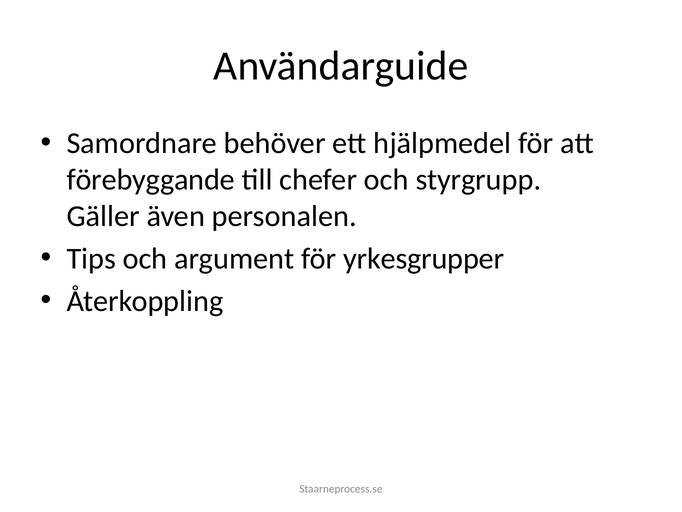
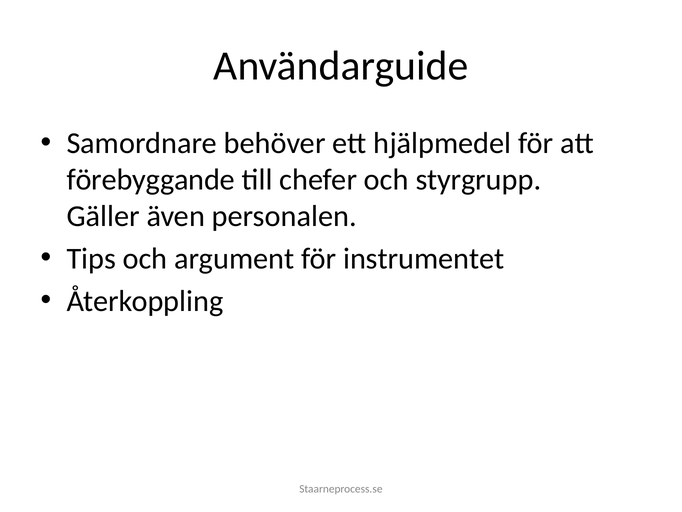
yrkesgrupper: yrkesgrupper -> instrumentet
